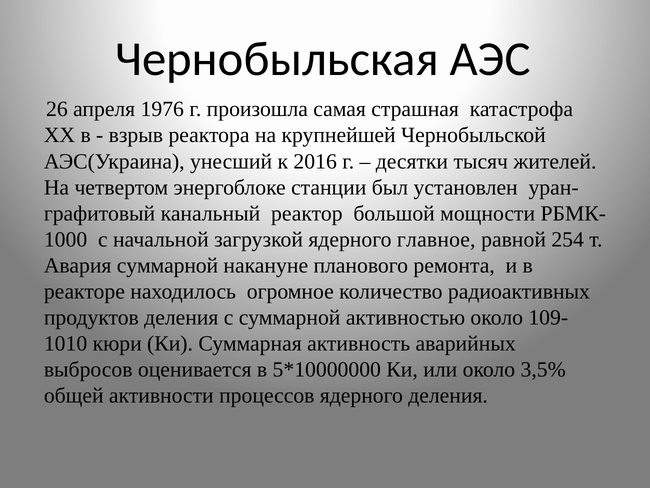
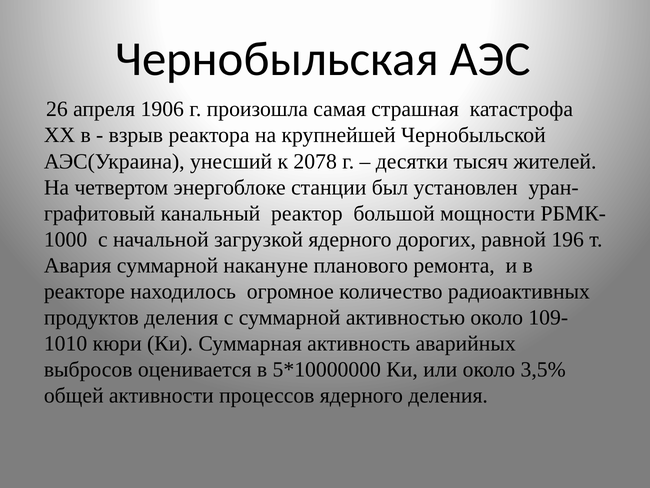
1976: 1976 -> 1906
2016: 2016 -> 2078
главное: главное -> дорогих
254: 254 -> 196
